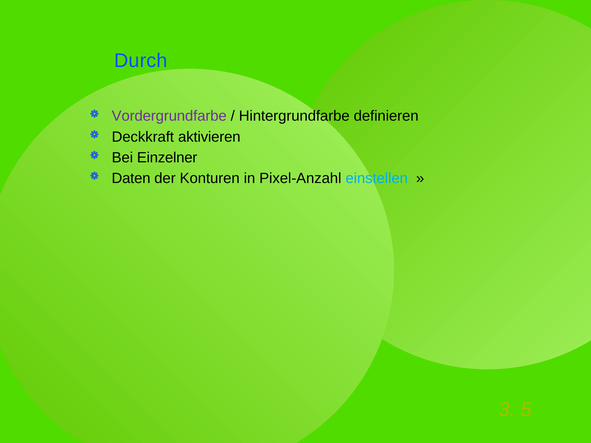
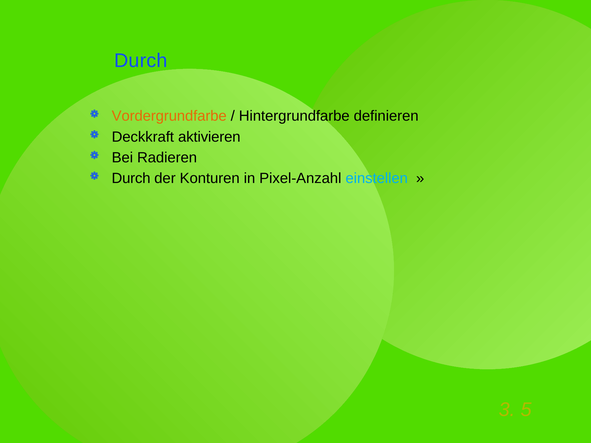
Vordergrundfarbe colour: purple -> orange
Einzelner: Einzelner -> Radieren
Daten at (131, 178): Daten -> Durch
